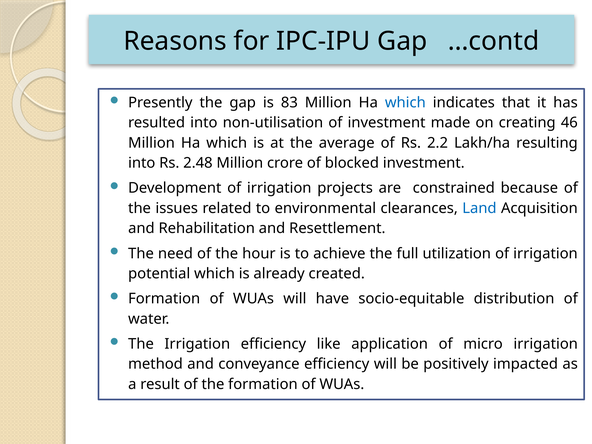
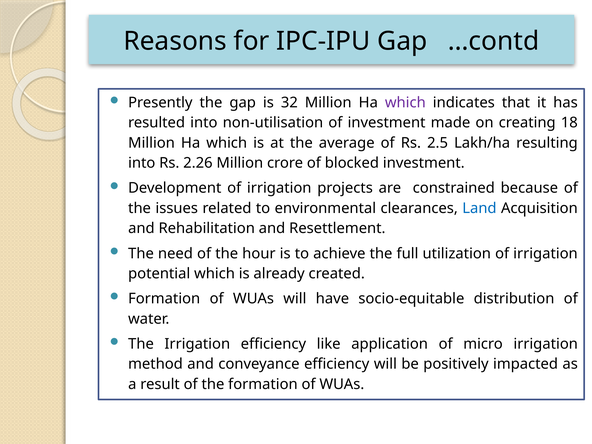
83: 83 -> 32
which at (405, 103) colour: blue -> purple
46: 46 -> 18
2.2: 2.2 -> 2.5
2.48: 2.48 -> 2.26
